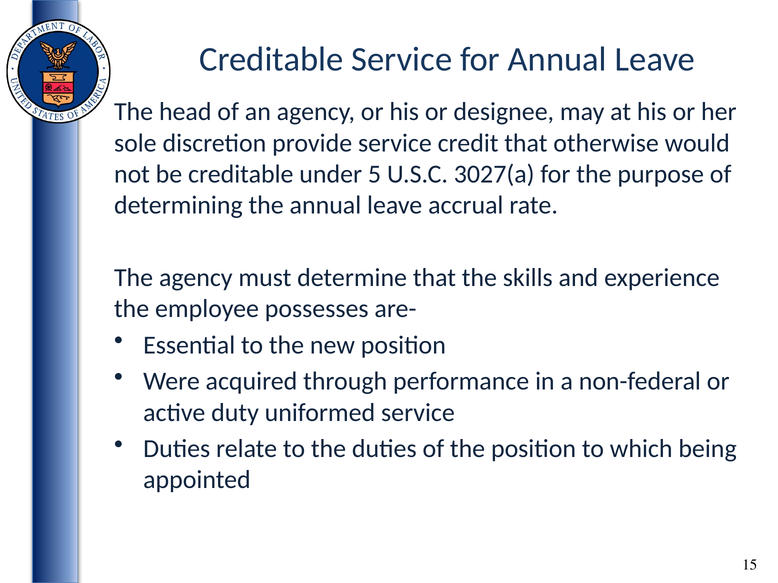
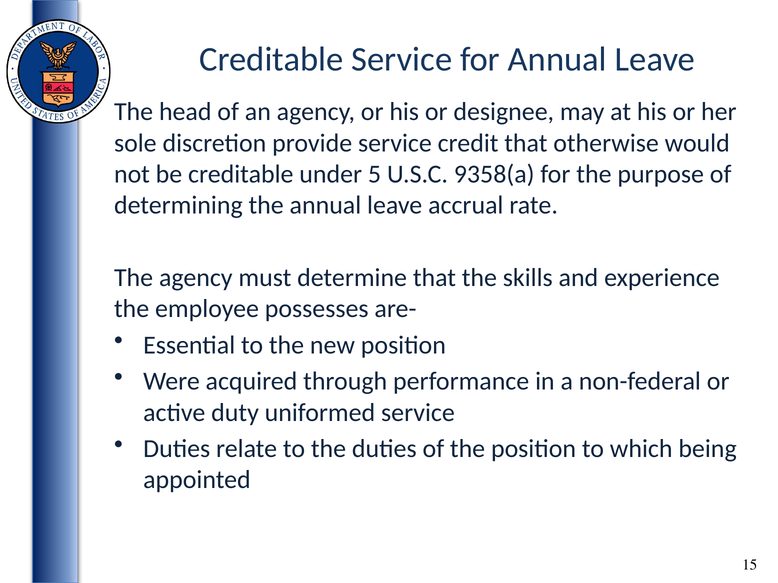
3027(a: 3027(a -> 9358(a
